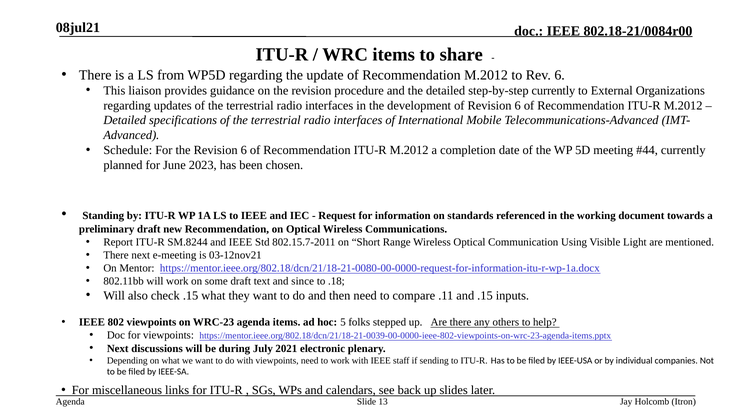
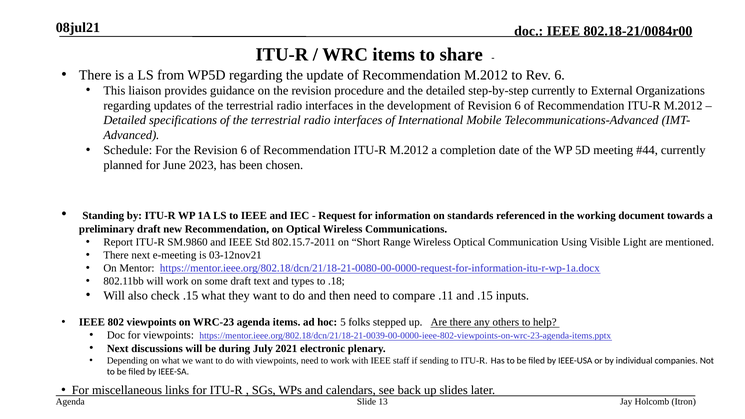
SM.8244: SM.8244 -> SM.9860
since: since -> types
